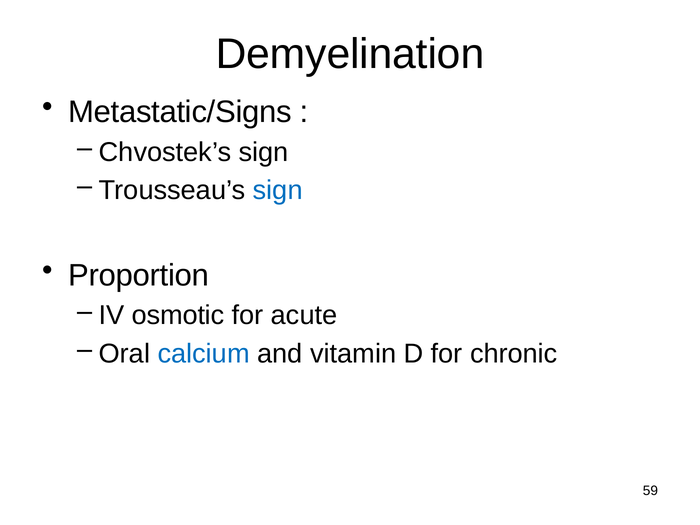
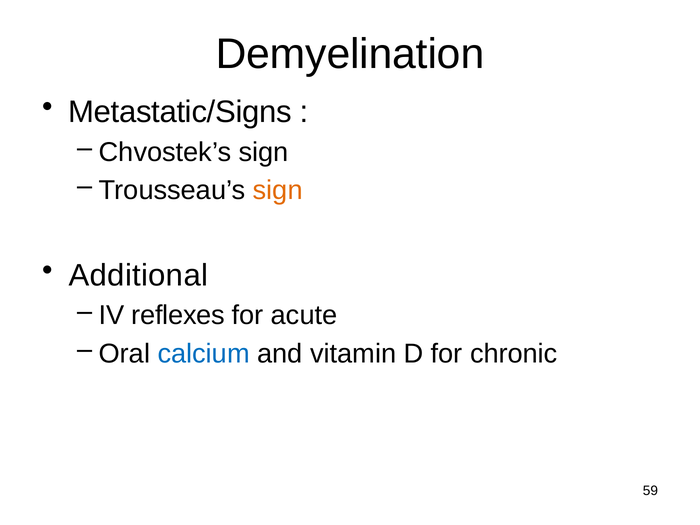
sign at (278, 190) colour: blue -> orange
Proportion: Proportion -> Additional
osmotic: osmotic -> reflexes
